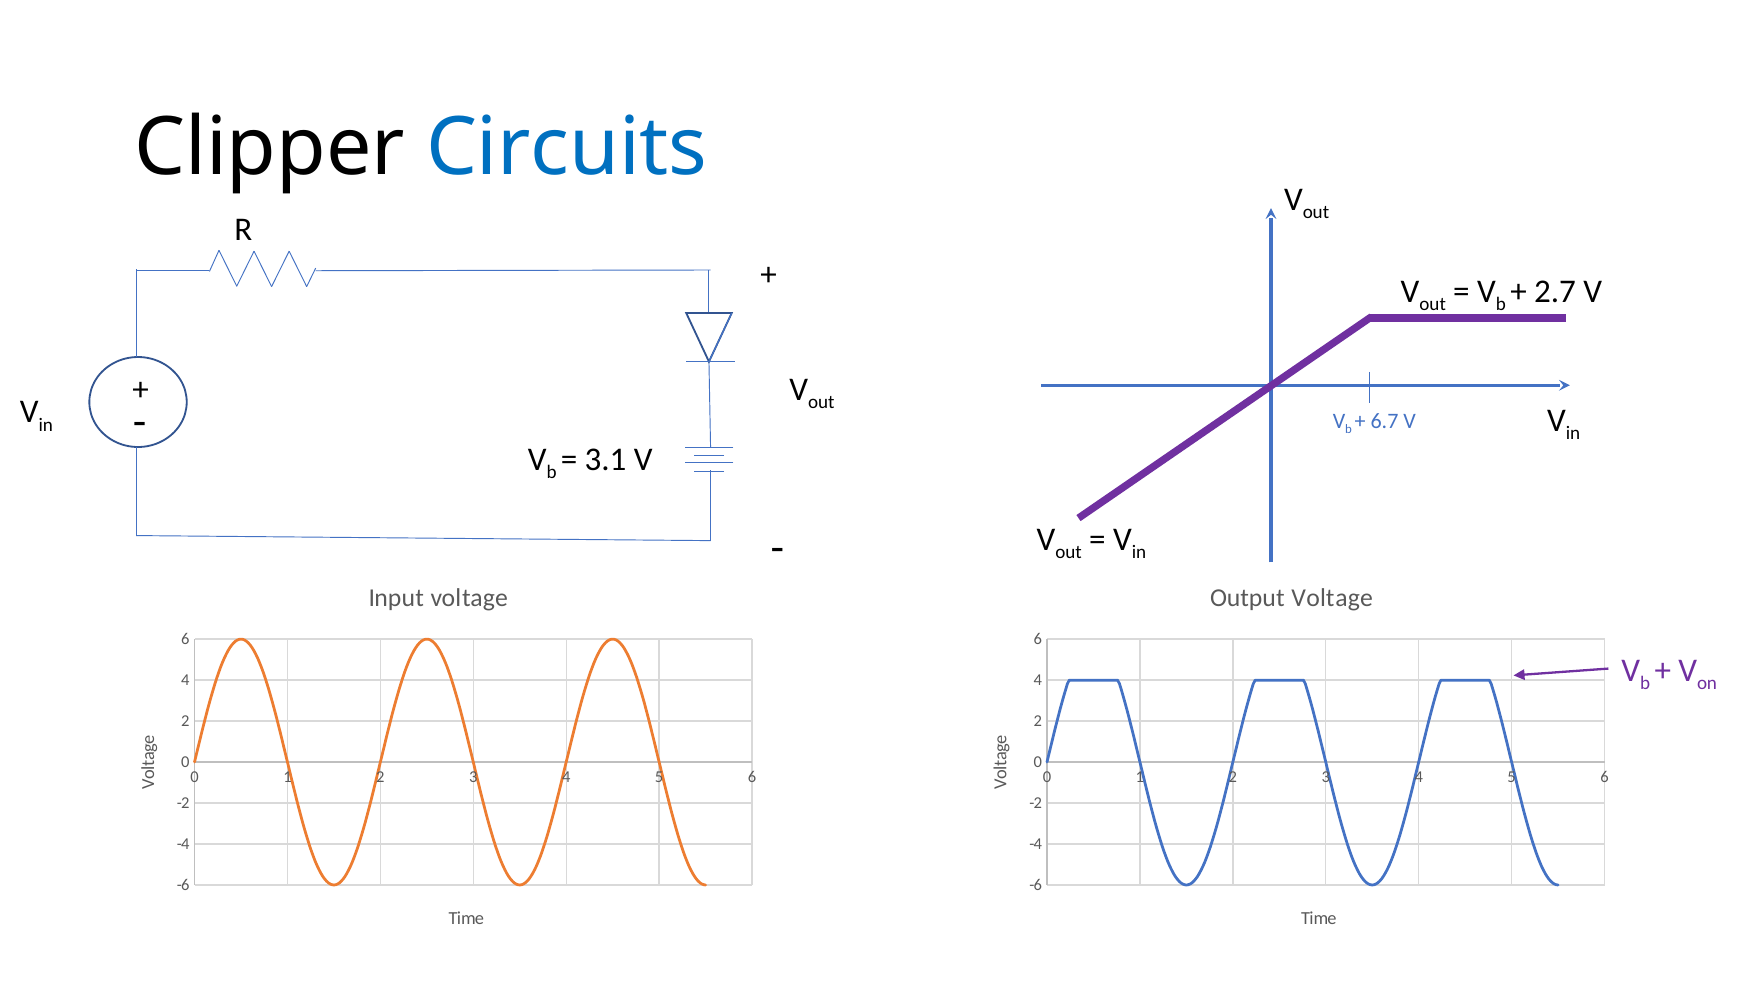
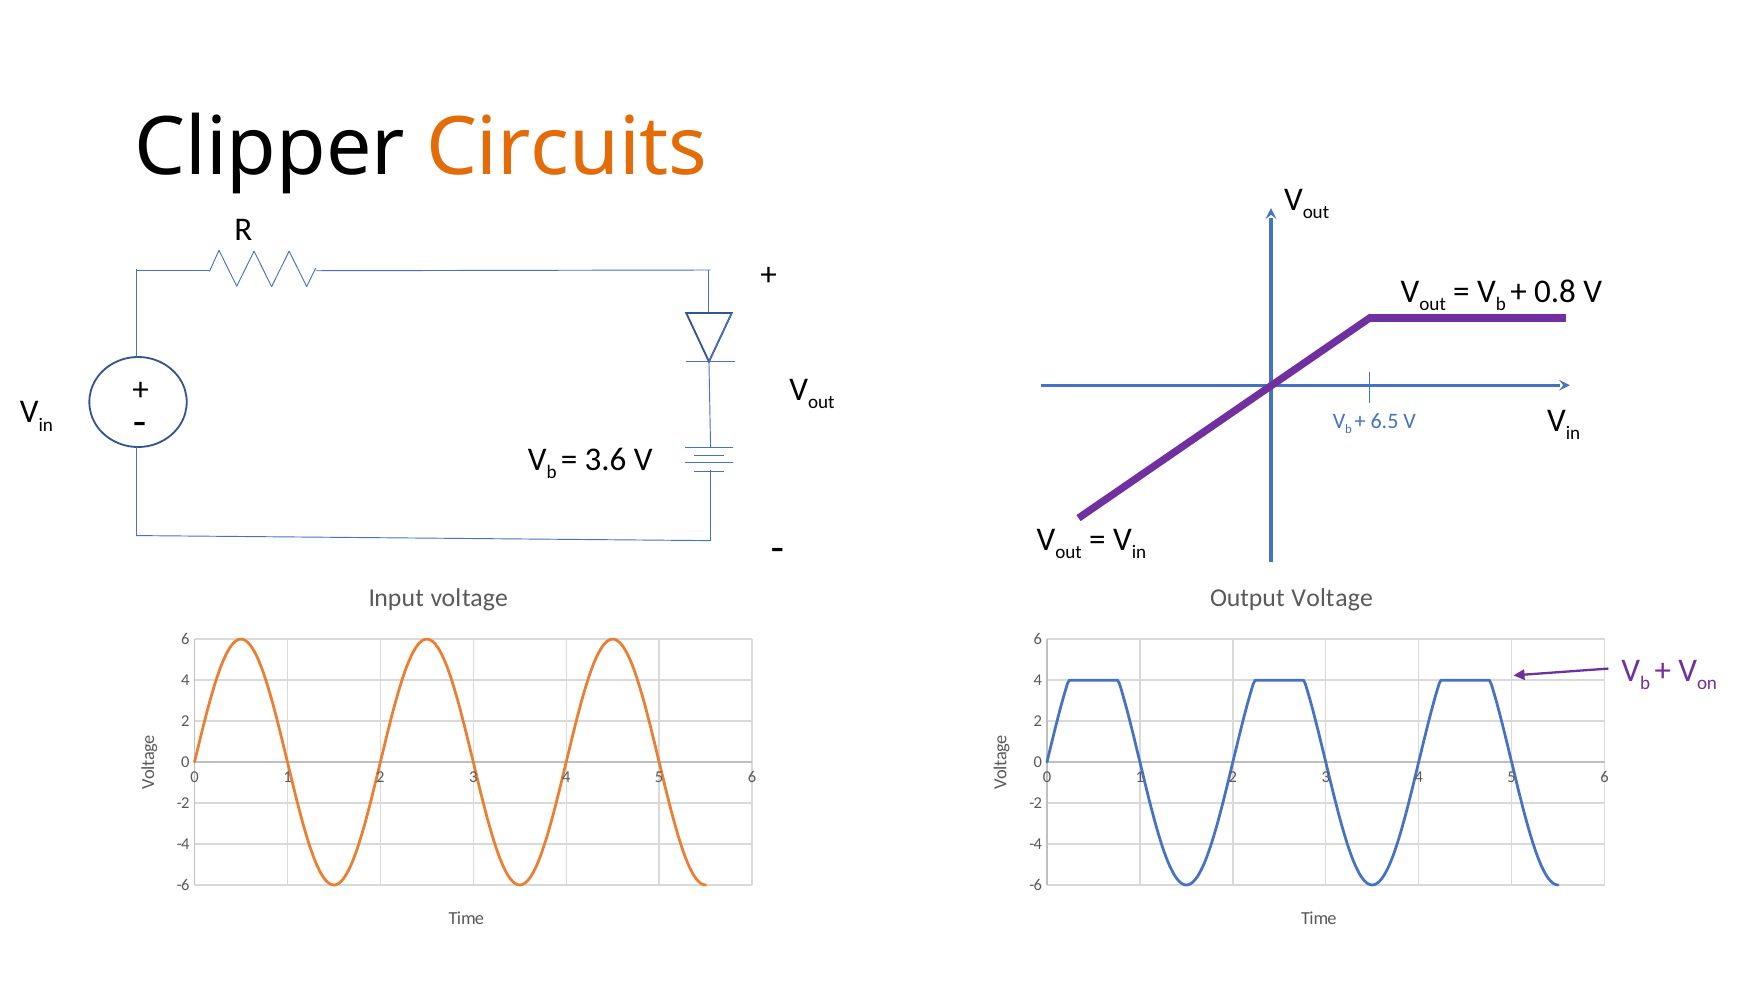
Circuits colour: blue -> orange
2.7: 2.7 -> 0.8
6.7: 6.7 -> 6.5
3.1: 3.1 -> 3.6
